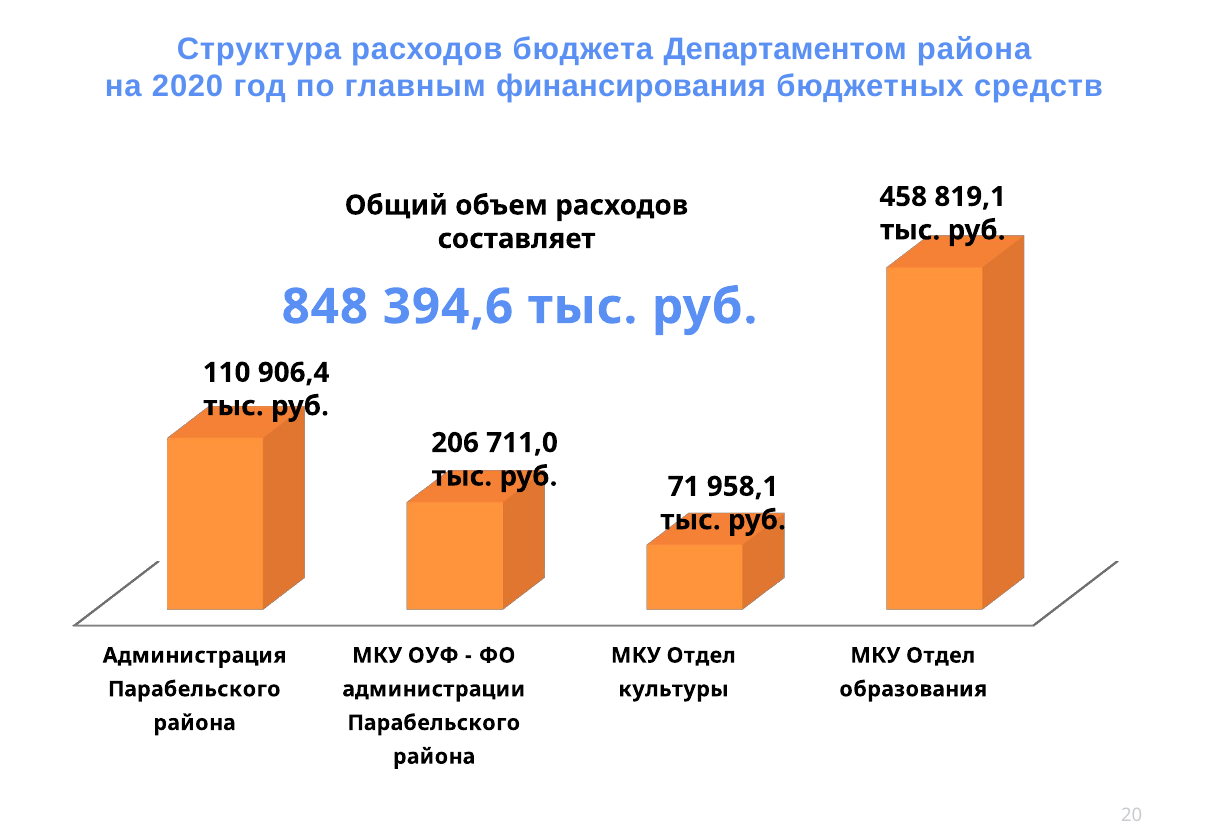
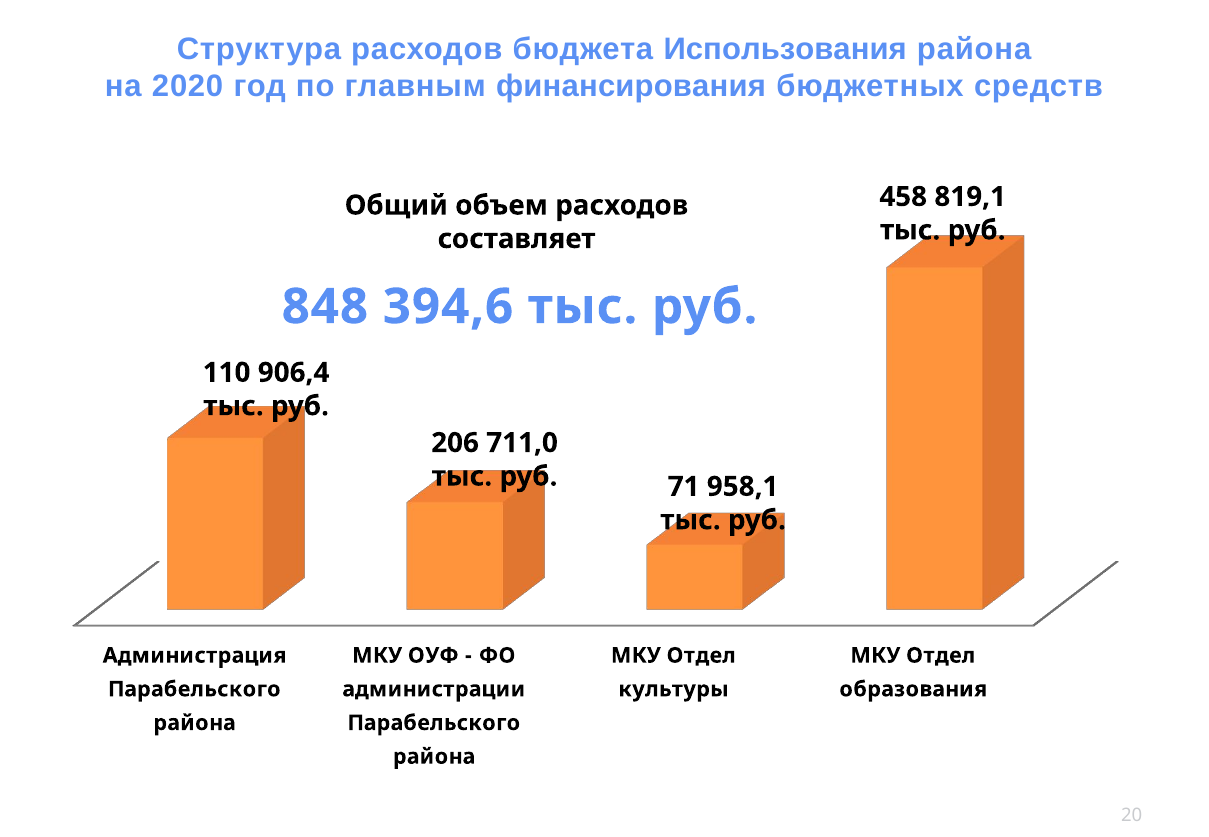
Департаментом: Департаментом -> Использования
